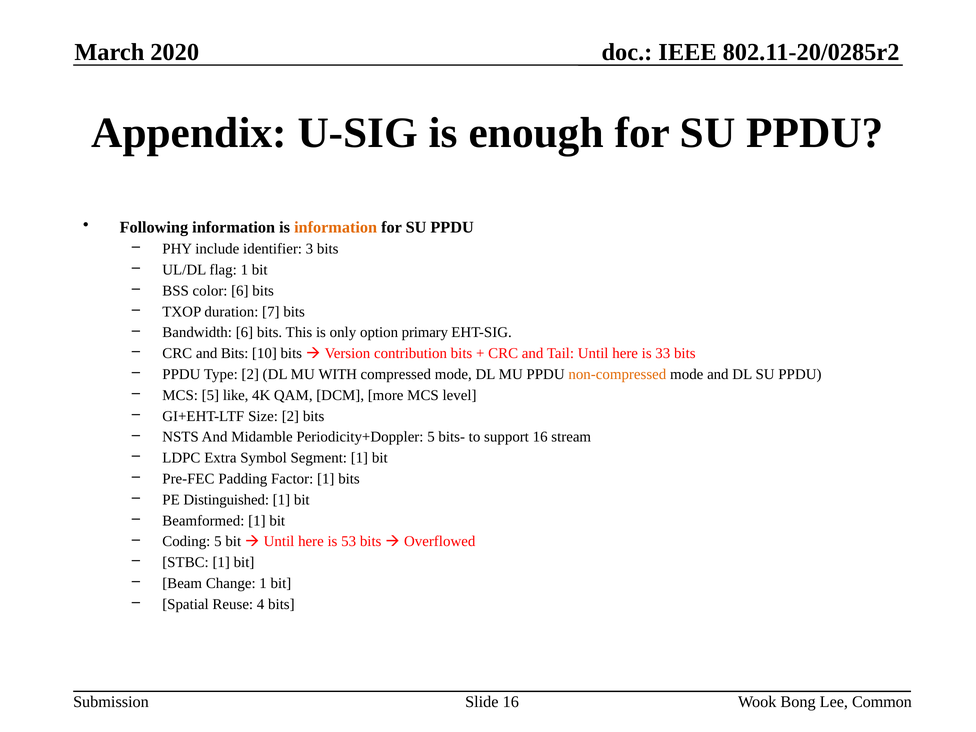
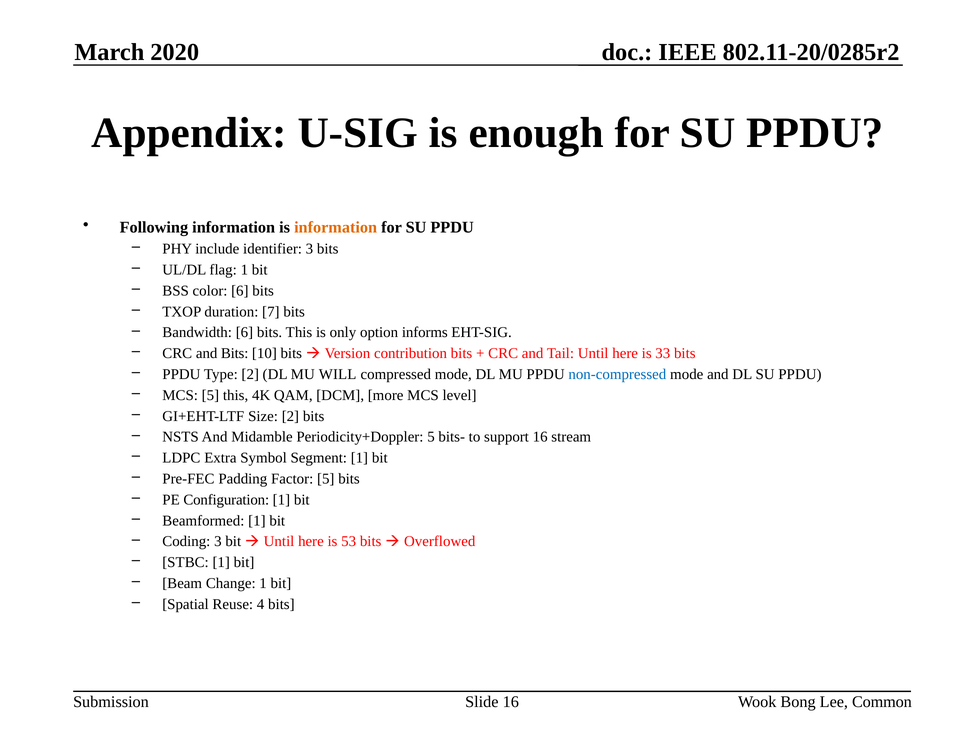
primary: primary -> informs
WITH: WITH -> WILL
non-compressed colour: orange -> blue
5 like: like -> this
Factor 1: 1 -> 5
Distinguished: Distinguished -> Configuration
Coding 5: 5 -> 3
